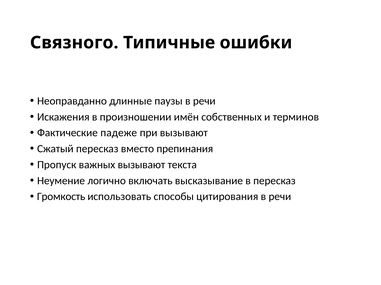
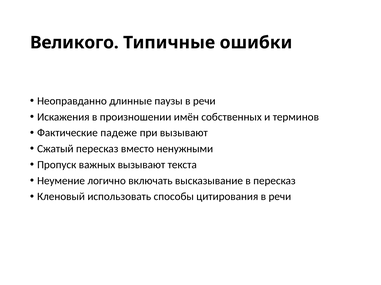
Связного: Связного -> Великого
препинания: препинания -> ненужными
Громкость: Громкость -> Кленовый
